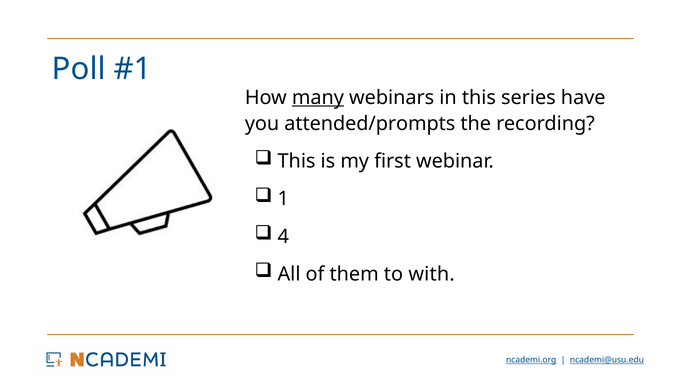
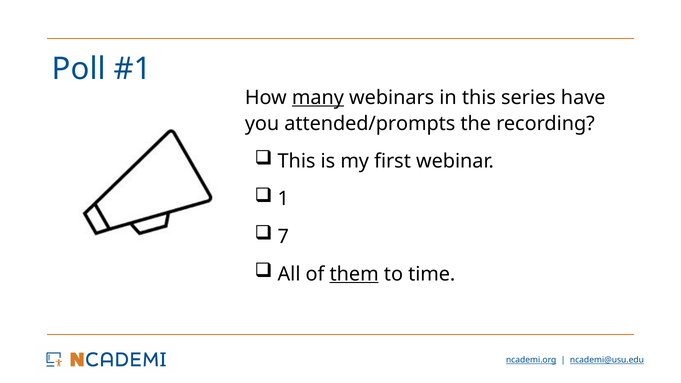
4: 4 -> 7
them underline: none -> present
with: with -> time
